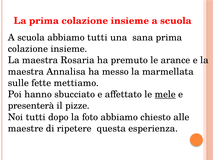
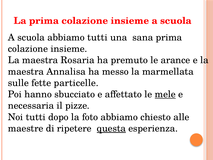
mettiamo: mettiamo -> particelle
presenterà: presenterà -> necessaria
questa underline: none -> present
